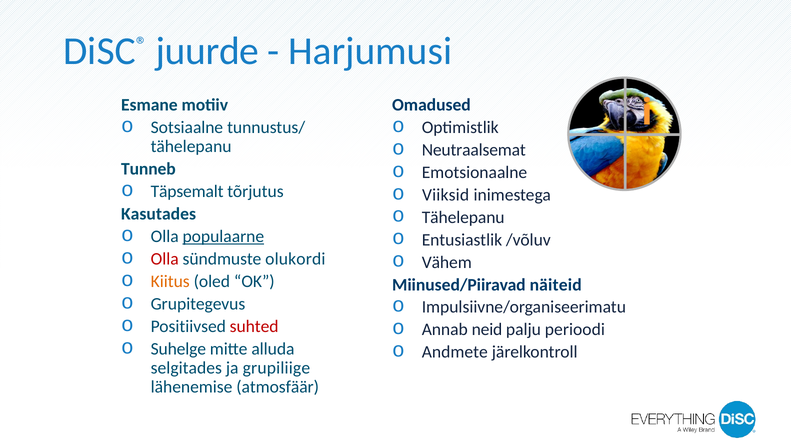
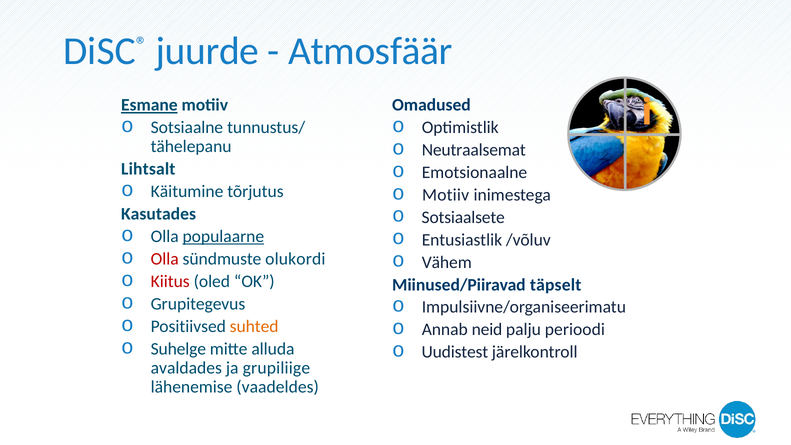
Harjumusi: Harjumusi -> Atmosfäär
Esmane underline: none -> present
Tunneb: Tunneb -> Lihtsalt
Täpsemalt: Täpsemalt -> Käitumine
Viiksid at (446, 195): Viiksid -> Motiiv
Tähelepanu at (463, 217): Tähelepanu -> Sotsiaalsete
Kiitus colour: orange -> red
näiteid: näiteid -> täpselt
suhted colour: red -> orange
Andmete: Andmete -> Uudistest
selgitades: selgitades -> avaldades
atmosfäär: atmosfäär -> vaadeldes
